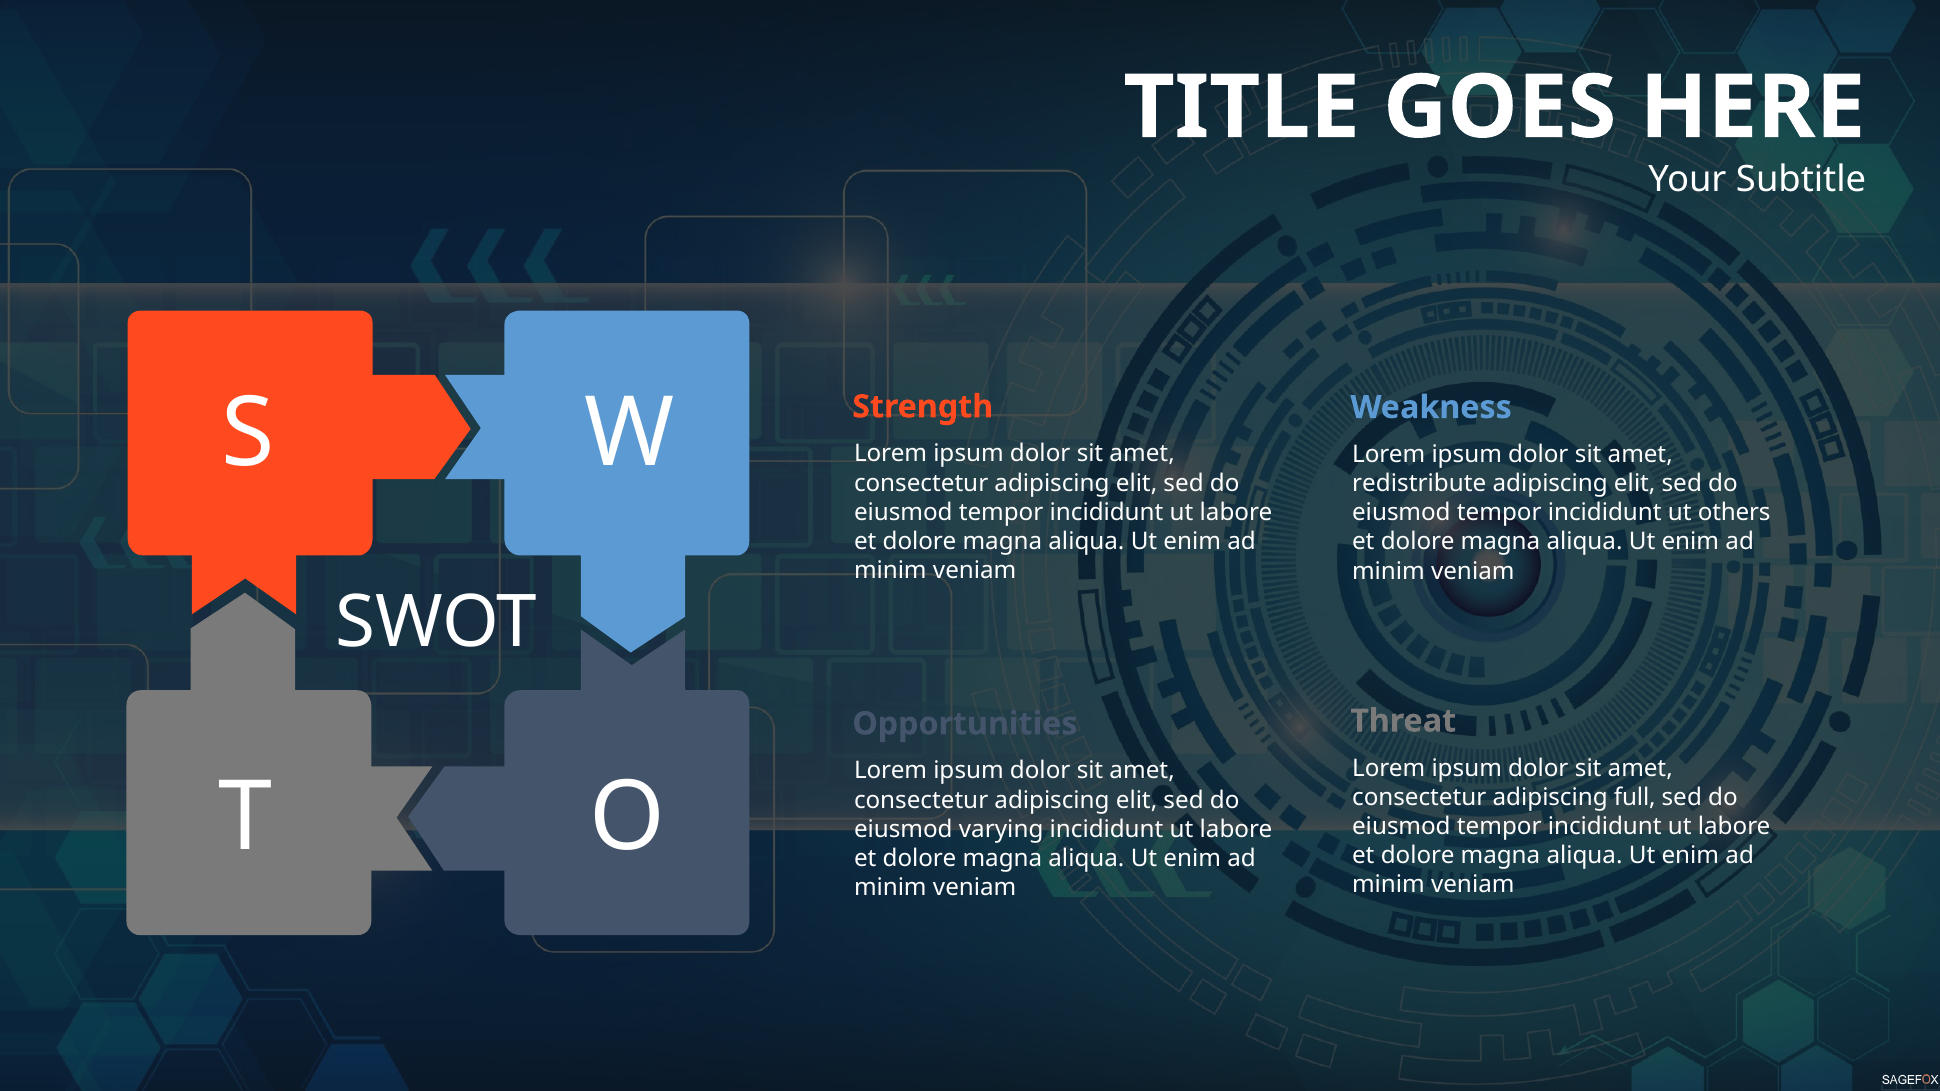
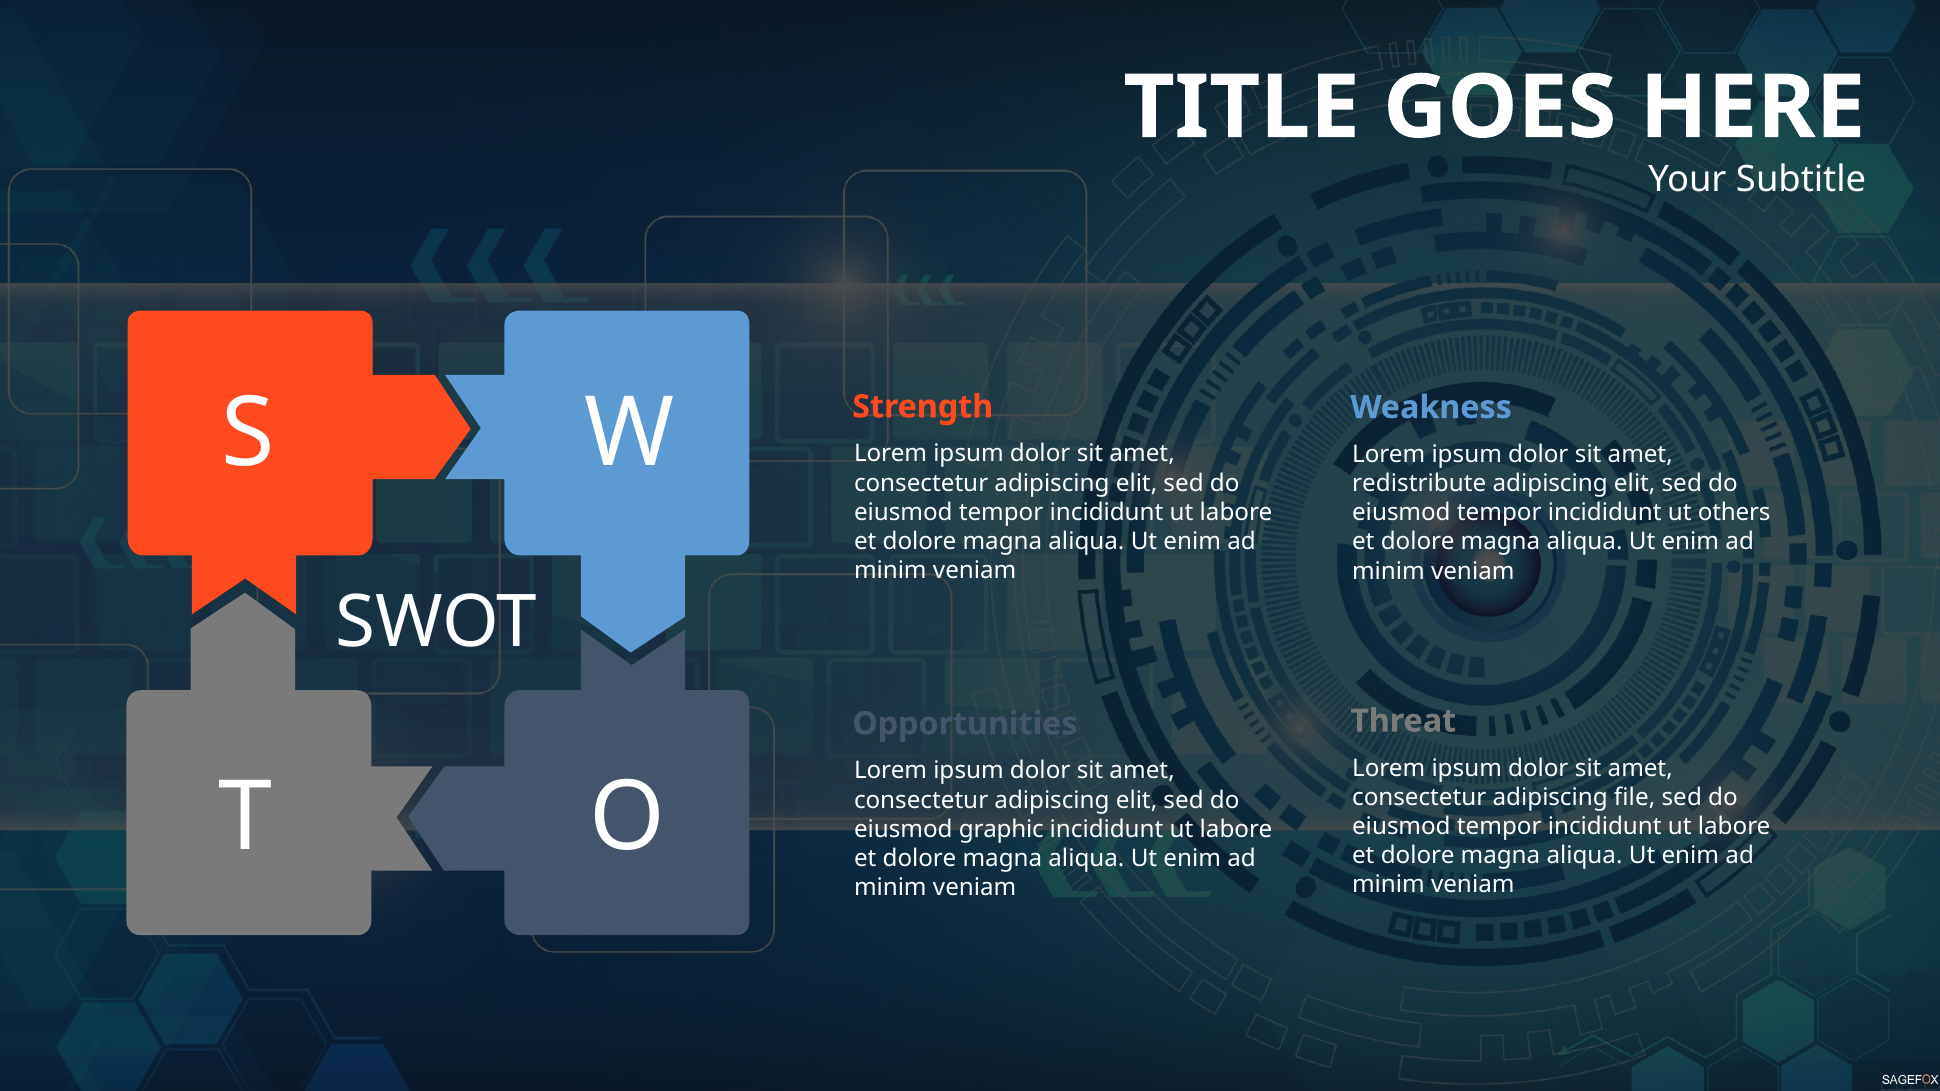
full: full -> file
varying: varying -> graphic
